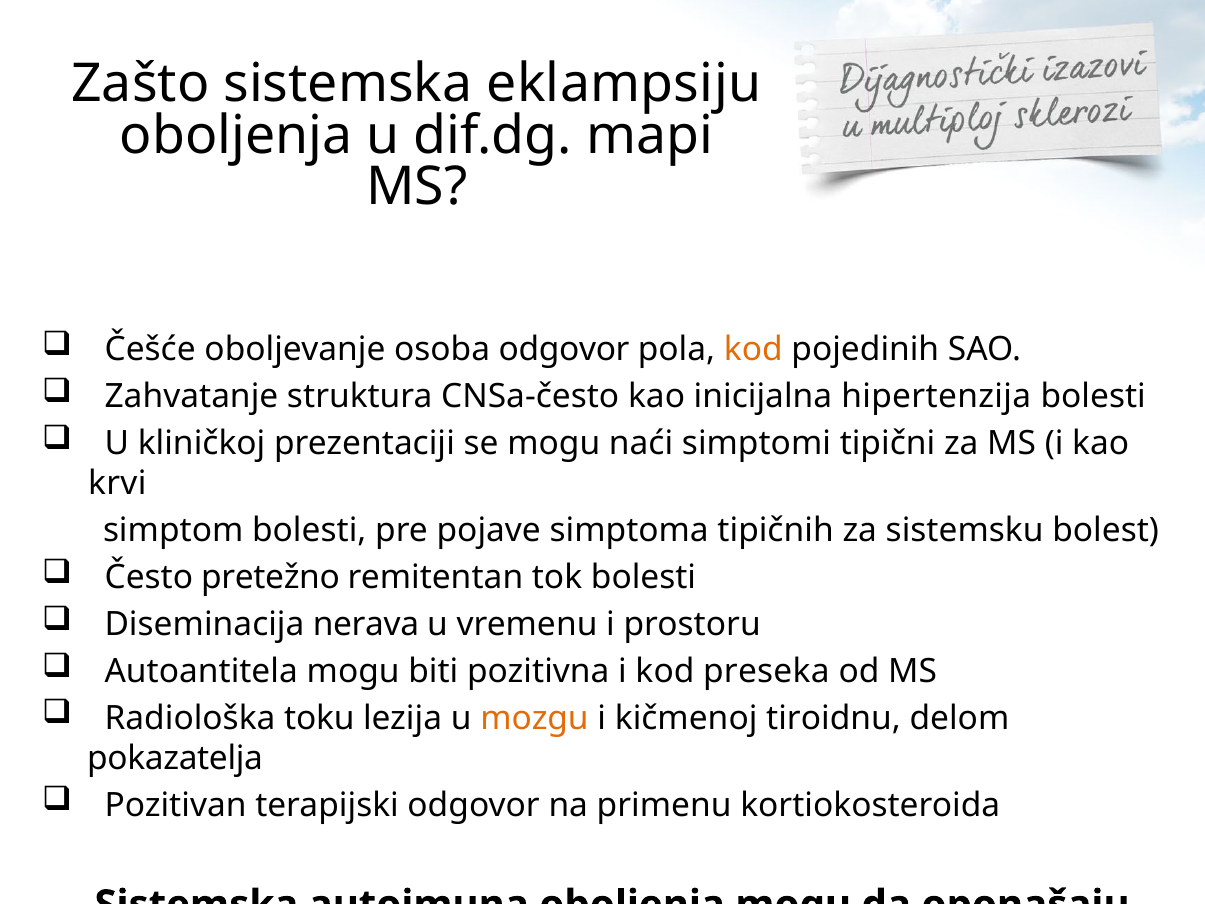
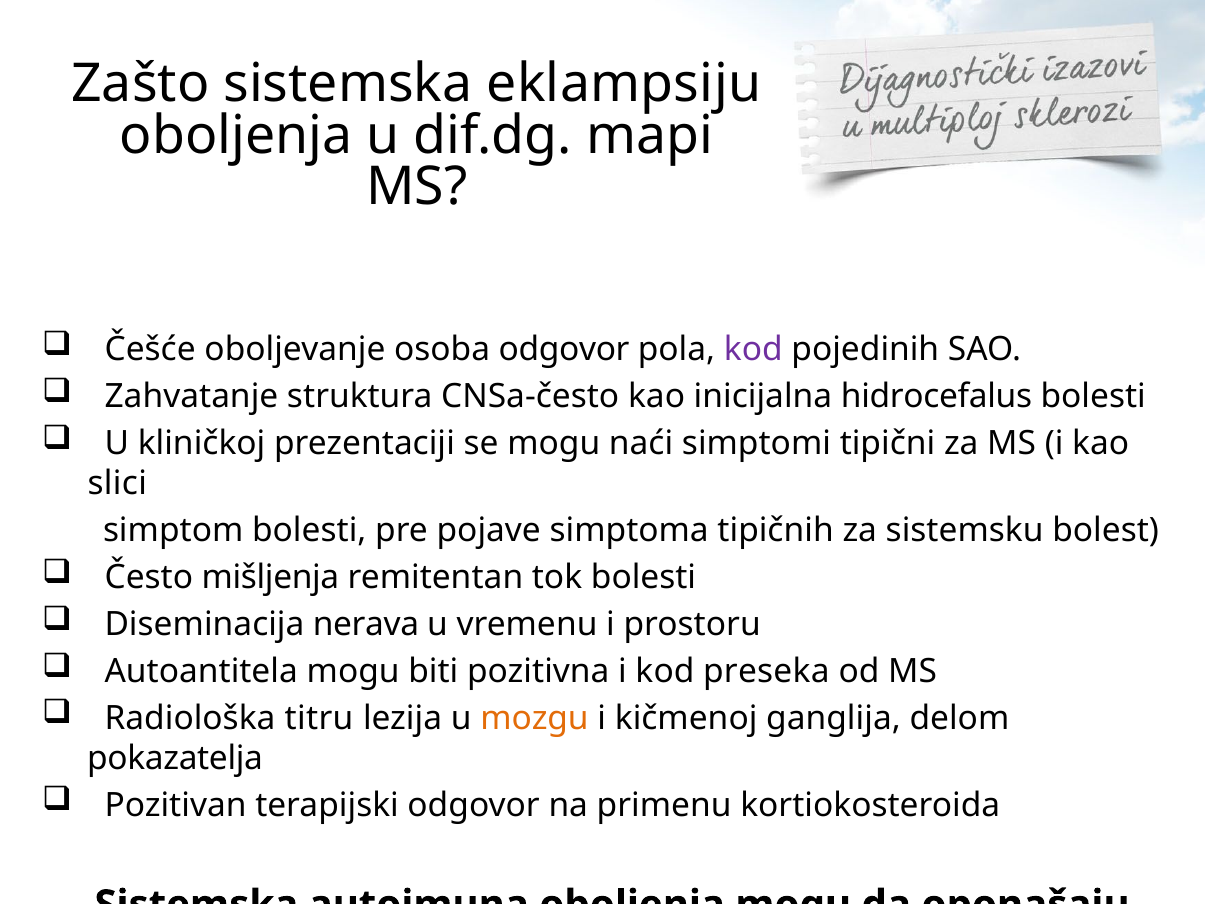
kod at (753, 350) colour: orange -> purple
hipertenzija: hipertenzija -> hidrocefalus
krvi: krvi -> slici
pretežno: pretežno -> mišljenja
toku: toku -> titru
tiroidnu: tiroidnu -> ganglija
